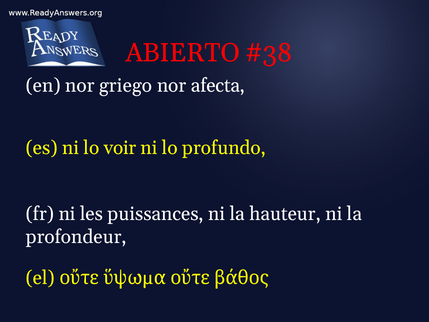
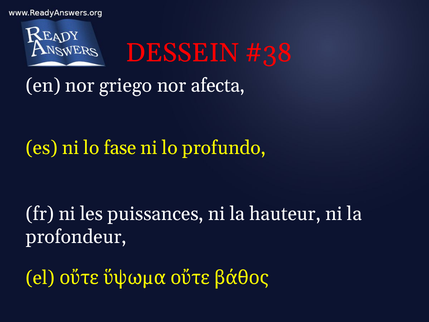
ABIERTO: ABIERTO -> DESSEIN
voir: voir -> fase
